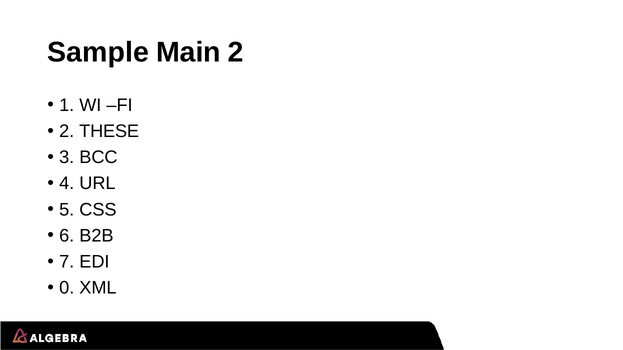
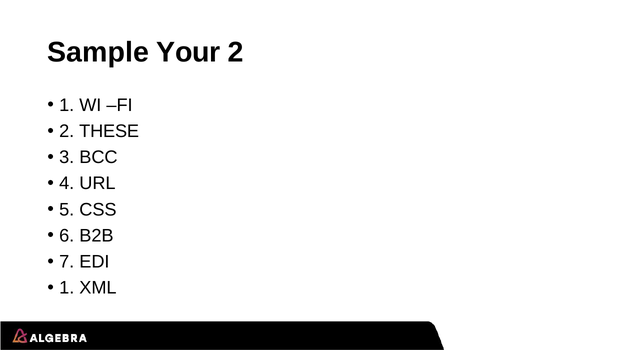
Main: Main -> Your
0 at (67, 288): 0 -> 1
